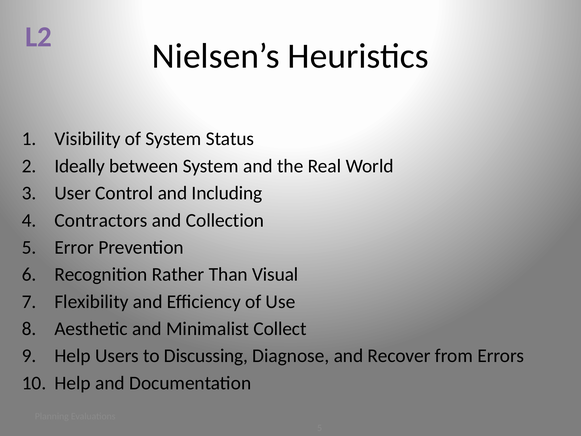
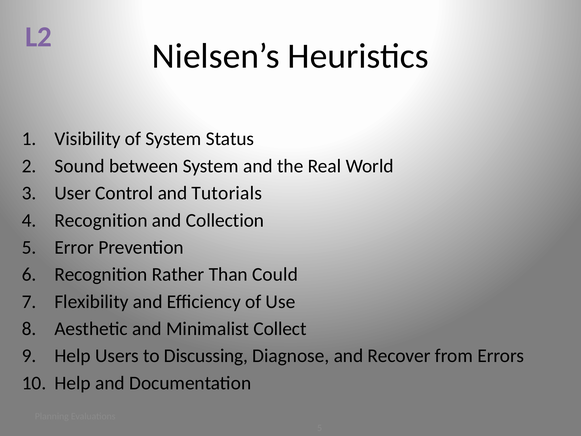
Ideally: Ideally -> Sound
Including: Including -> Tutorials
Contractors at (101, 220): Contractors -> Recognition
Visual: Visual -> Could
